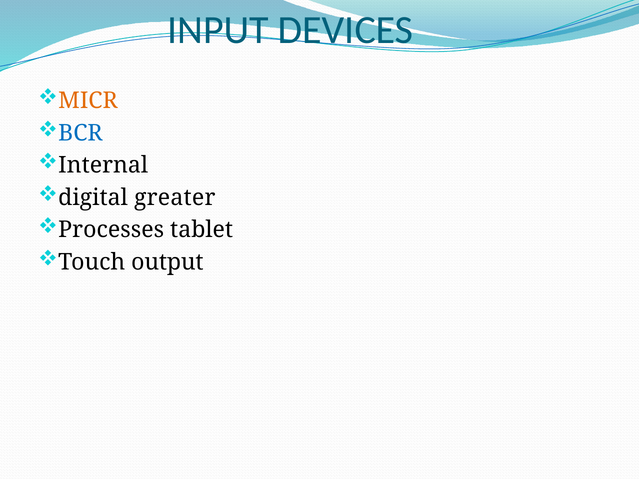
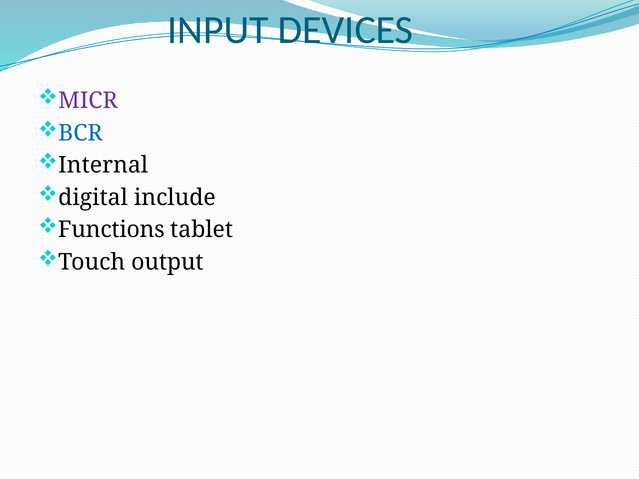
MICR colour: orange -> purple
greater: greater -> include
Processes: Processes -> Functions
